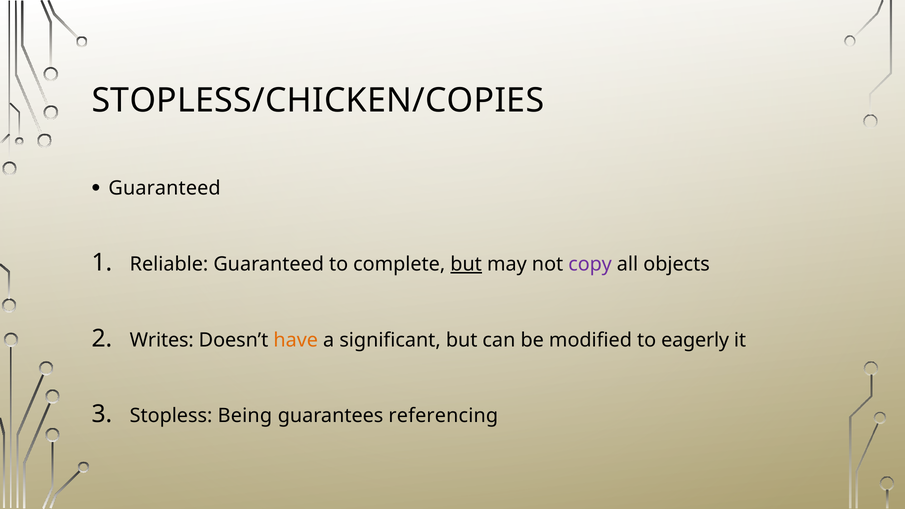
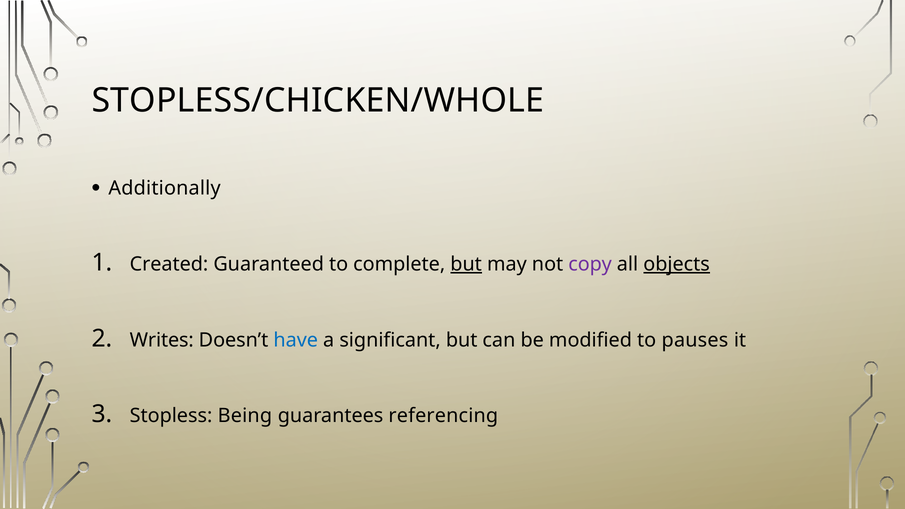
STOPLESS/CHICKEN/COPIES: STOPLESS/CHICKEN/COPIES -> STOPLESS/CHICKEN/WHOLE
Guaranteed at (165, 188): Guaranteed -> Additionally
Reliable: Reliable -> Created
objects underline: none -> present
have colour: orange -> blue
eagerly: eagerly -> pauses
